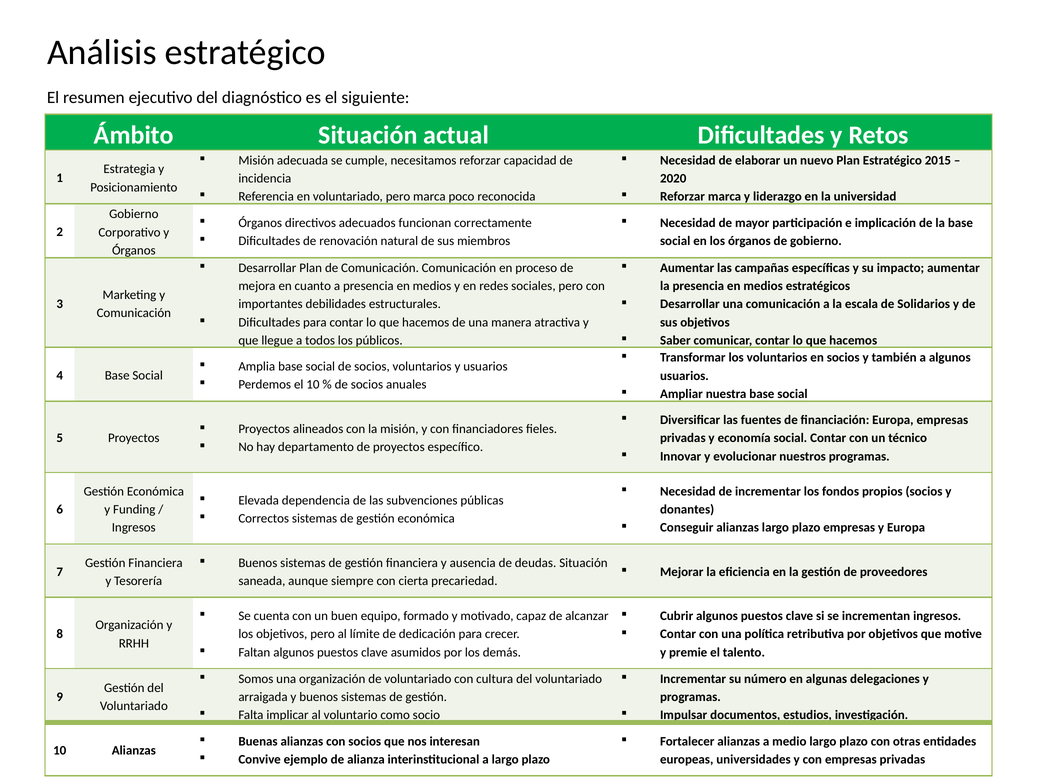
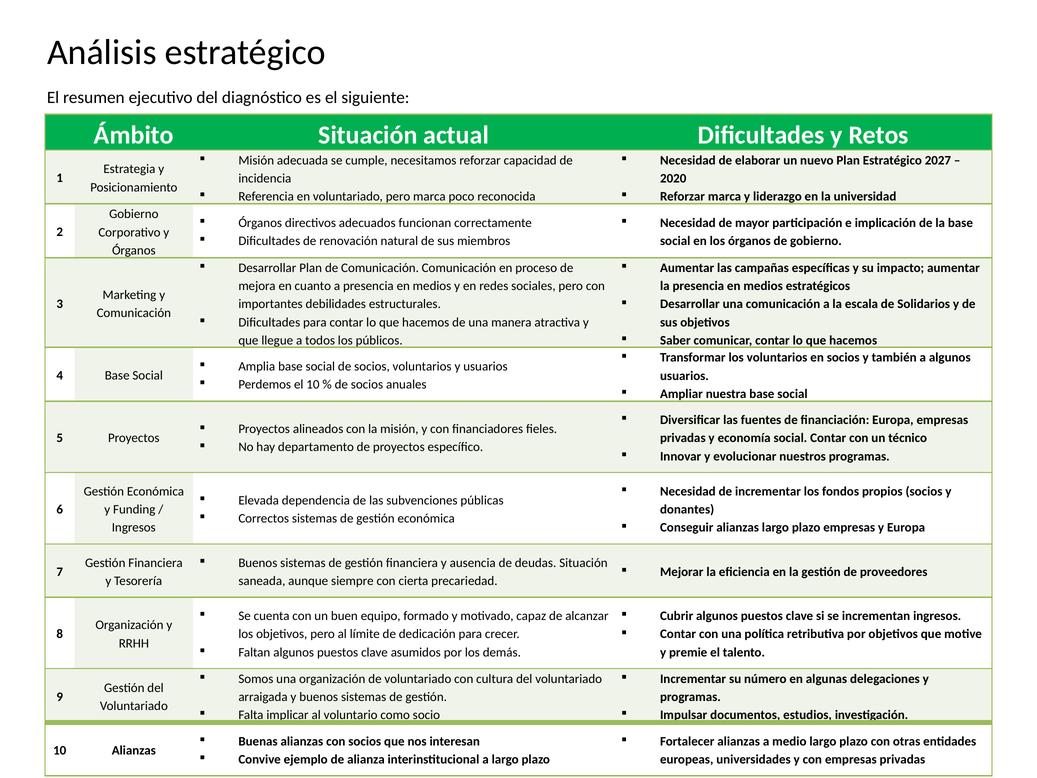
2015: 2015 -> 2027
